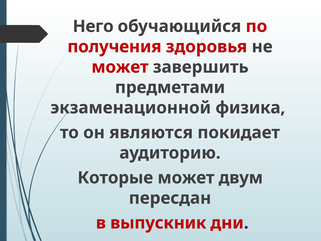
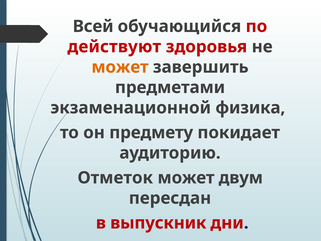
Него: Него -> Всей
получения: получения -> действуют
может at (120, 67) colour: red -> orange
являются: являются -> предмету
Которые: Которые -> Отметок
